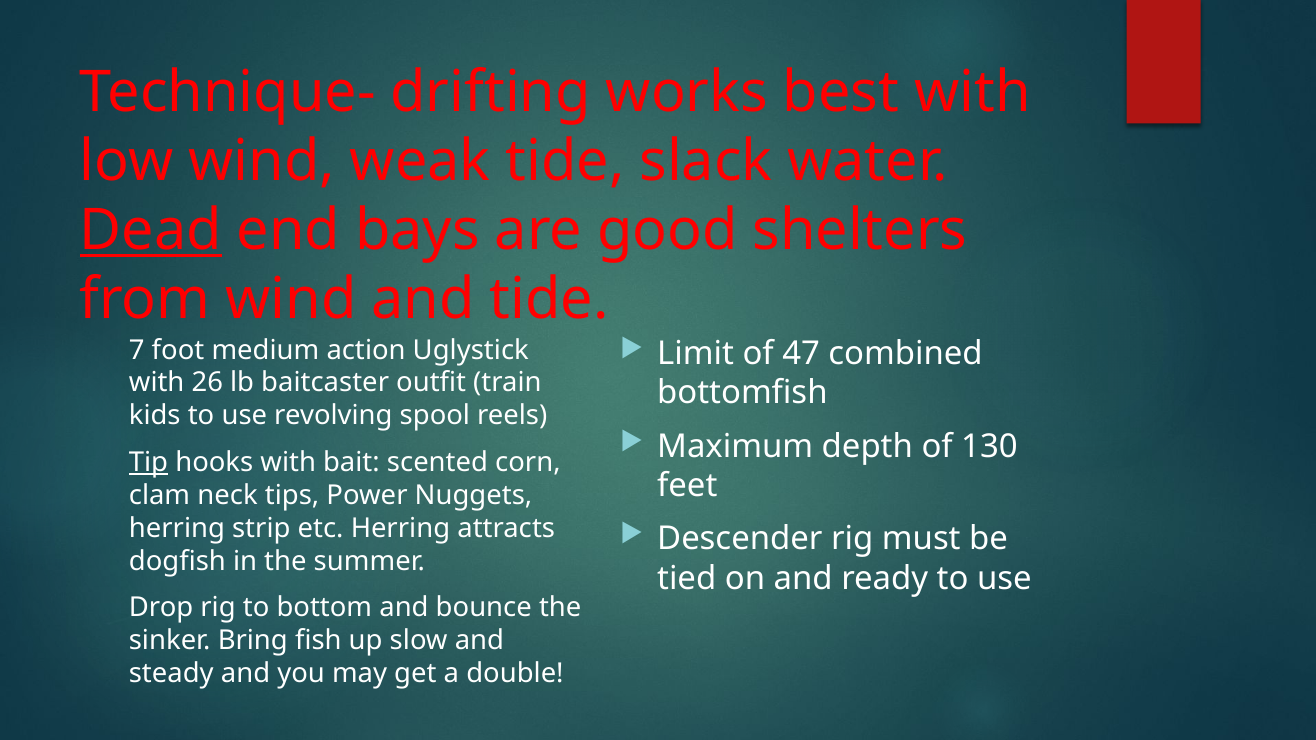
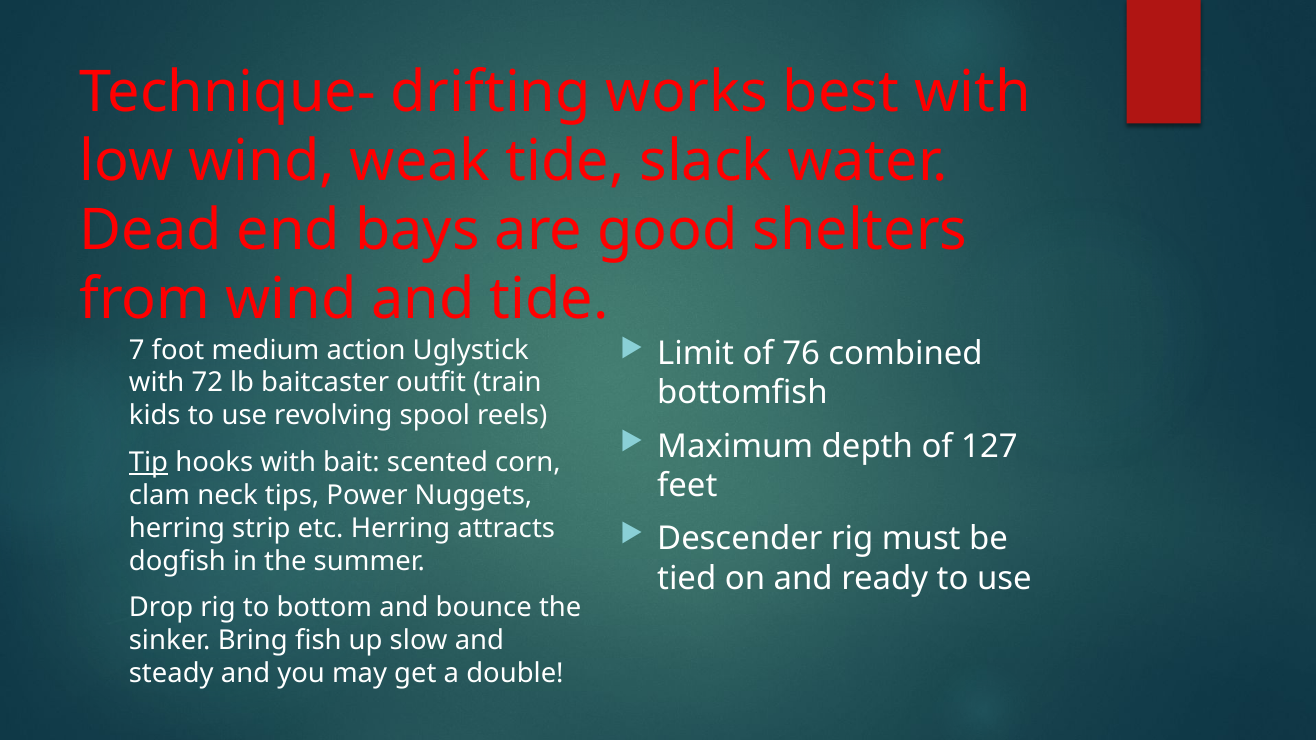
Dead underline: present -> none
47: 47 -> 76
26: 26 -> 72
130: 130 -> 127
